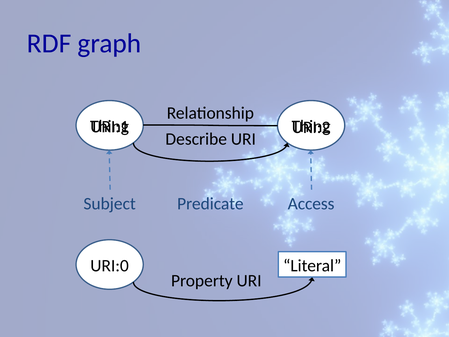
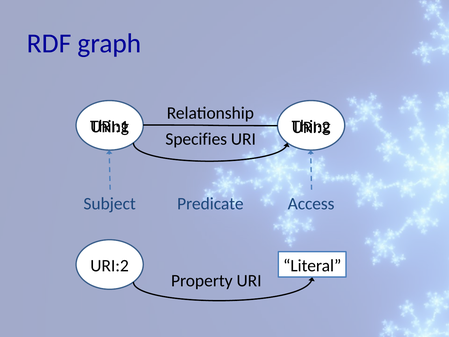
Describe: Describe -> Specifies
URI:0 at (110, 265): URI:0 -> URI:2
